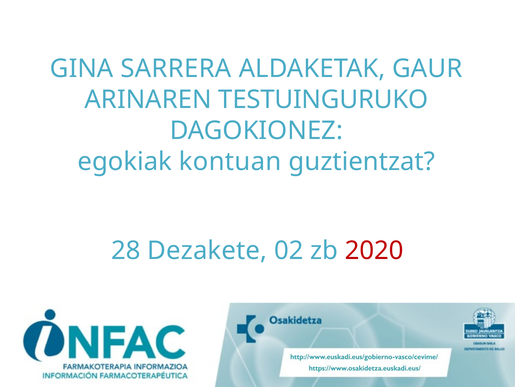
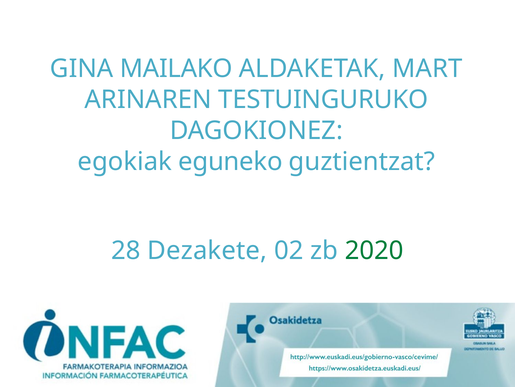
SARRERA: SARRERA -> MAILAKO
GAUR: GAUR -> MART
kontuan: kontuan -> eguneko
2020 colour: red -> green
